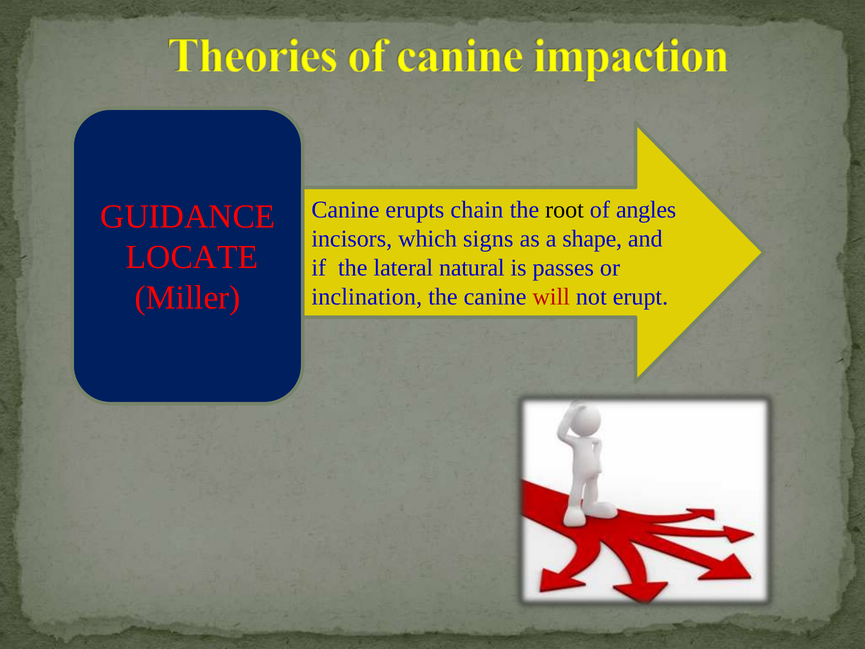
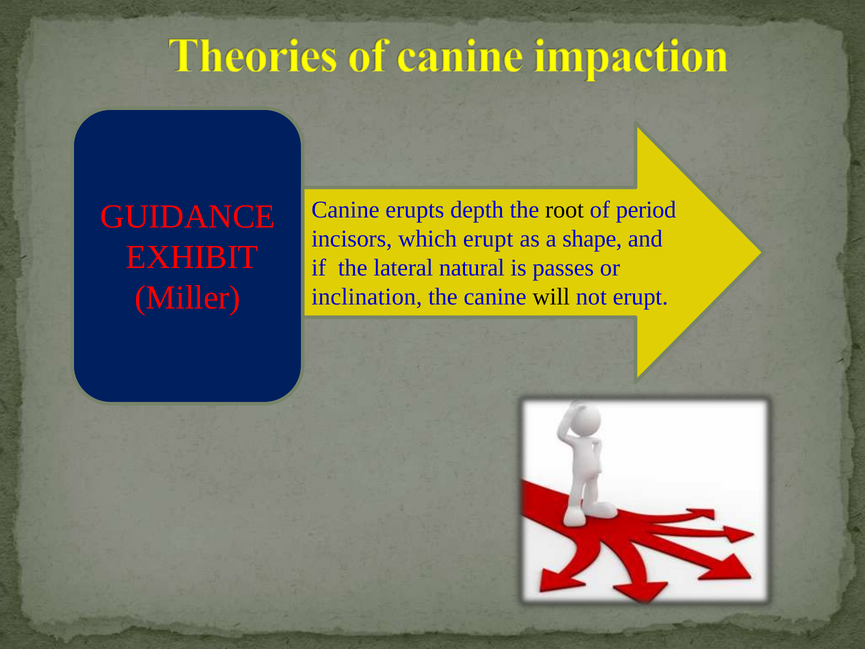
chain: chain -> depth
angles: angles -> period
which signs: signs -> erupt
LOCATE: LOCATE -> EXHIBIT
will colour: red -> black
